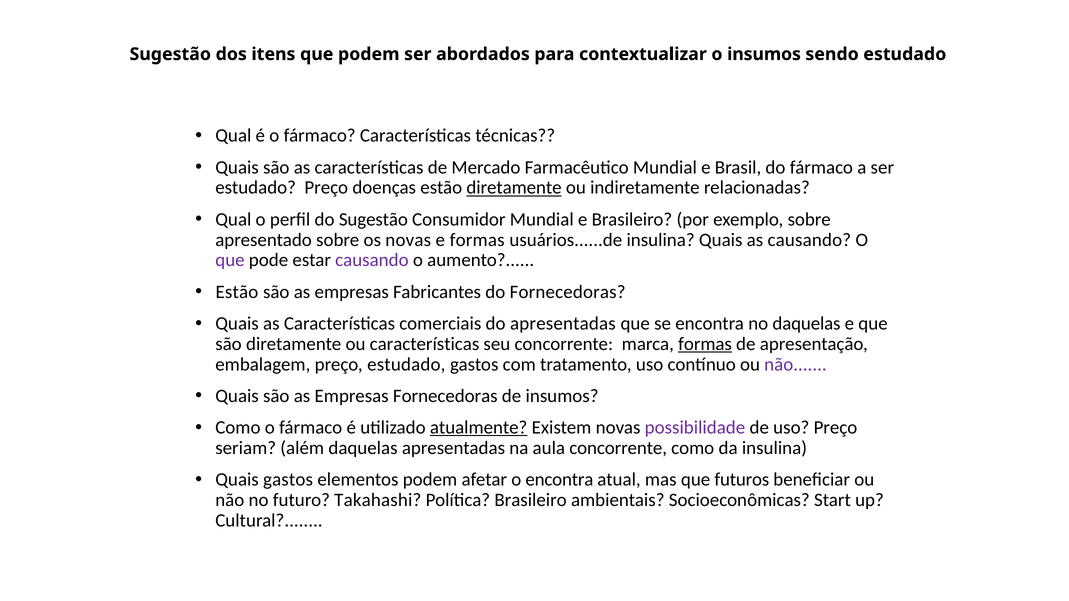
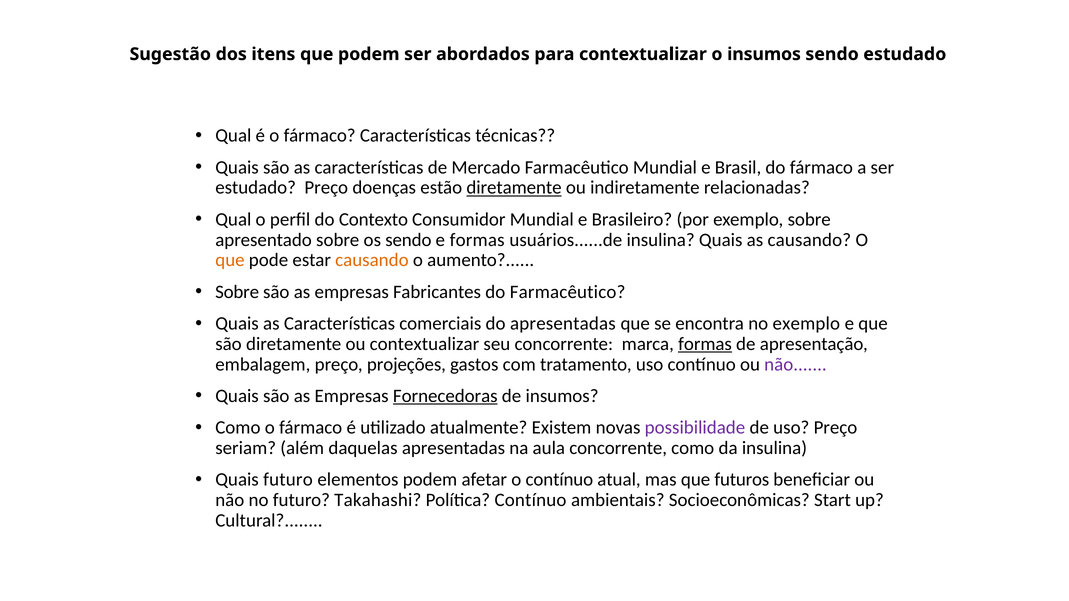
do Sugestão: Sugestão -> Contexto
os novas: novas -> sendo
que at (230, 260) colour: purple -> orange
causando at (372, 260) colour: purple -> orange
Estão at (237, 292): Estão -> Sobre
do Fornecedoras: Fornecedoras -> Farmacêutico
no daquelas: daquelas -> exemplo
ou características: características -> contextualizar
preço estudado: estudado -> projeções
Fornecedoras at (445, 396) underline: none -> present
atualmente underline: present -> none
Quais gastos: gastos -> futuro
o encontra: encontra -> contínuo
Política Brasileiro: Brasileiro -> Contínuo
